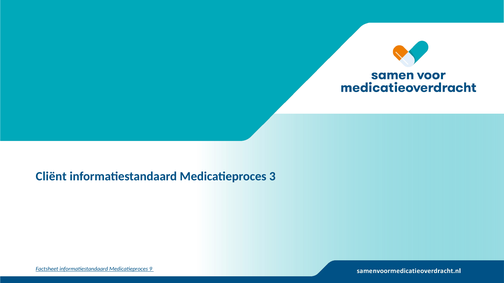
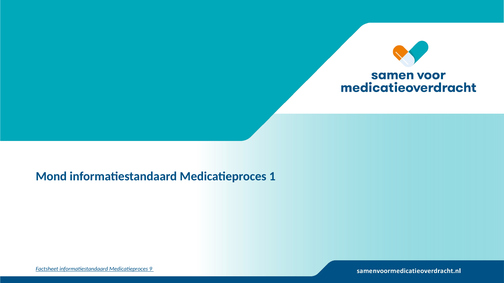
Cliënt: Cliënt -> Mond
3: 3 -> 1
